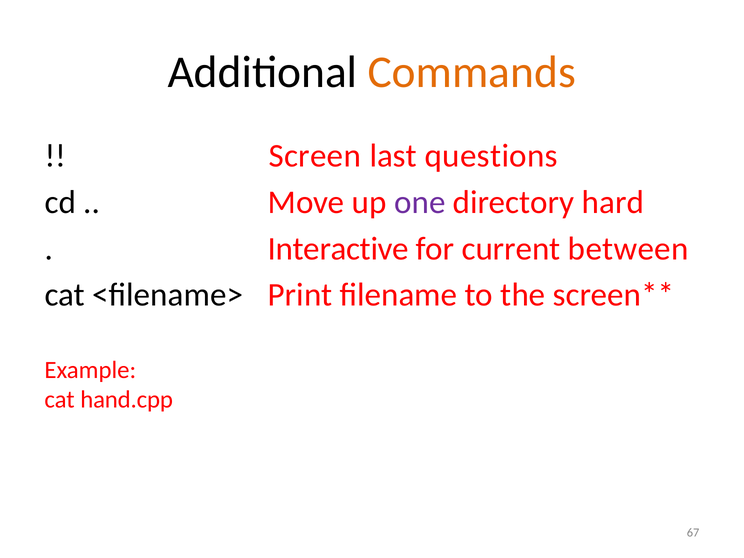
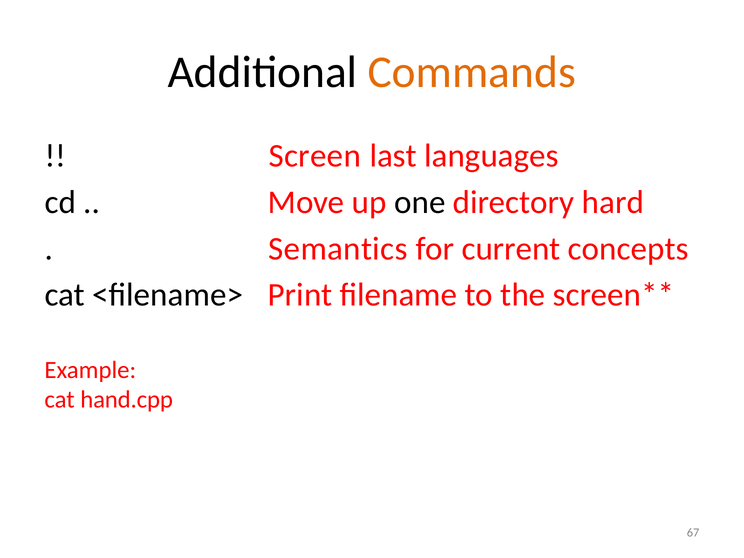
questions: questions -> languages
one colour: purple -> black
Interactive: Interactive -> Semantics
between: between -> concepts
